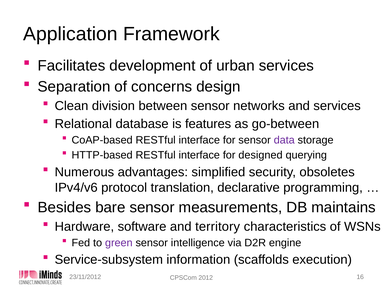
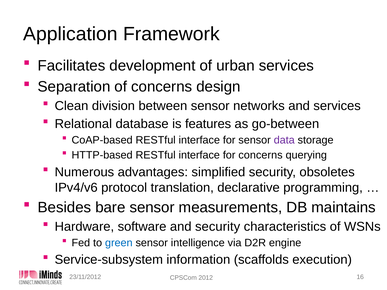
for designed: designed -> concerns
and territory: territory -> security
green colour: purple -> blue
